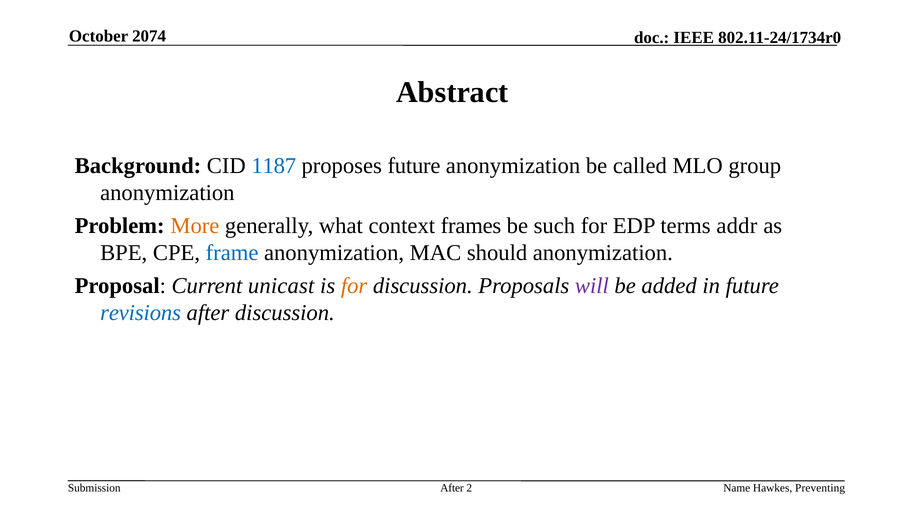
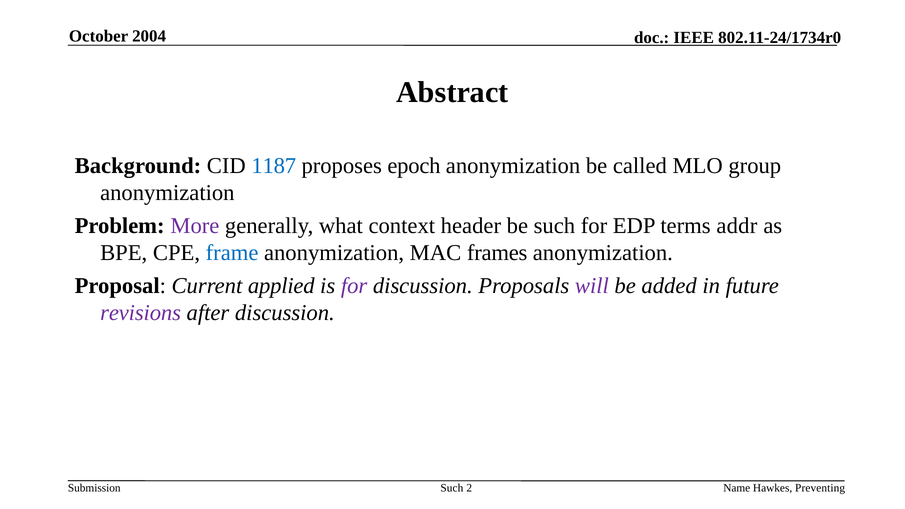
2074: 2074 -> 2004
proposes future: future -> epoch
More colour: orange -> purple
frames: frames -> header
should: should -> frames
unicast: unicast -> applied
for at (354, 286) colour: orange -> purple
revisions colour: blue -> purple
After at (452, 488): After -> Such
